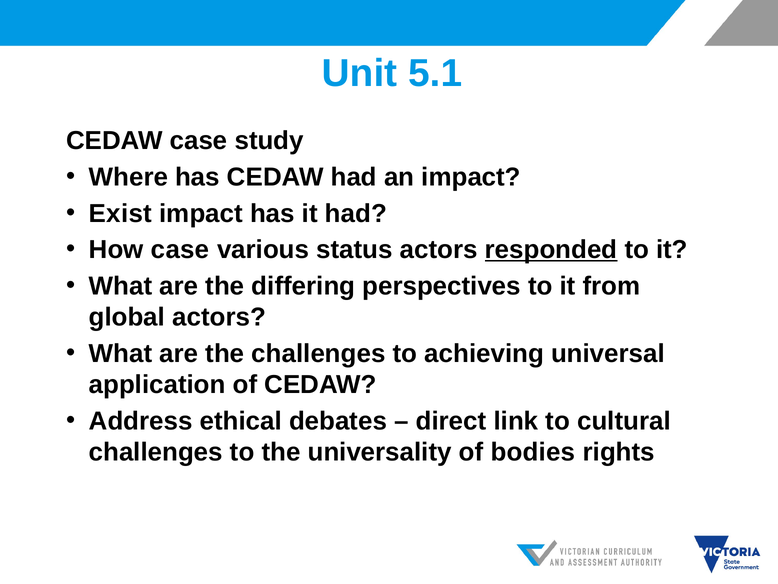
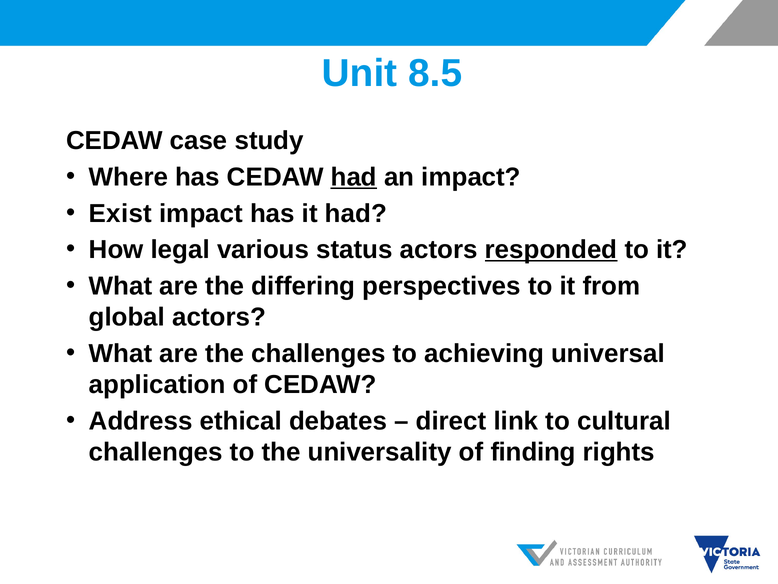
5.1: 5.1 -> 8.5
had at (354, 177) underline: none -> present
How case: case -> legal
bodies: bodies -> finding
